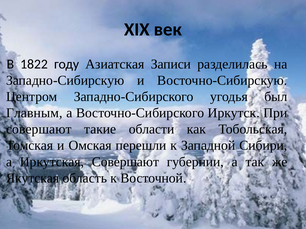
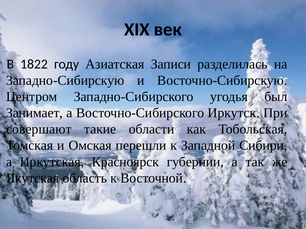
Главным: Главным -> Занимает
Иркутская Совершают: Совершают -> Красноярск
